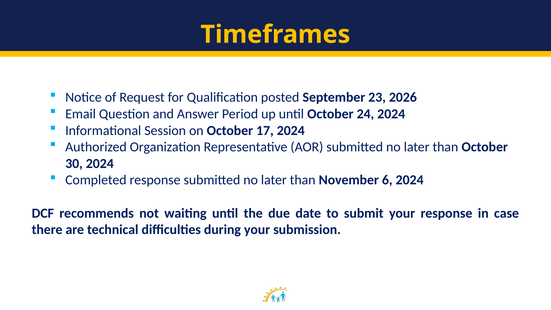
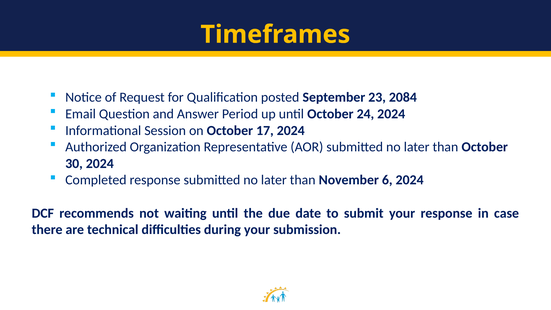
2026: 2026 -> 2084
